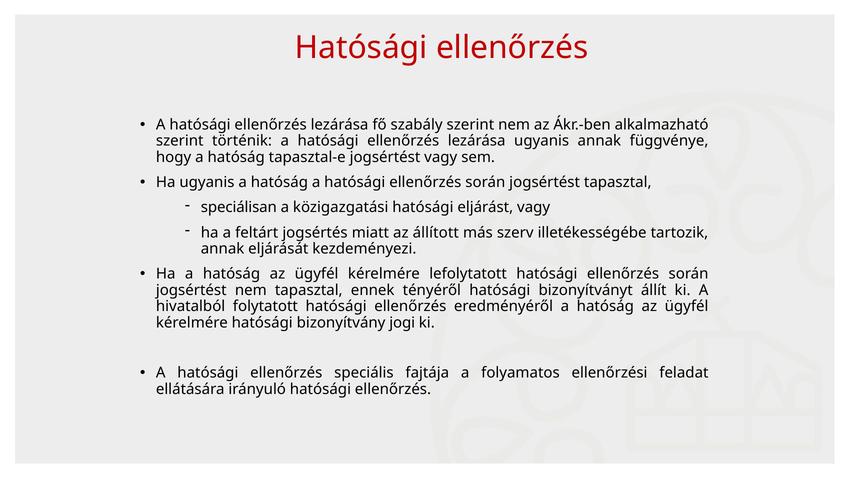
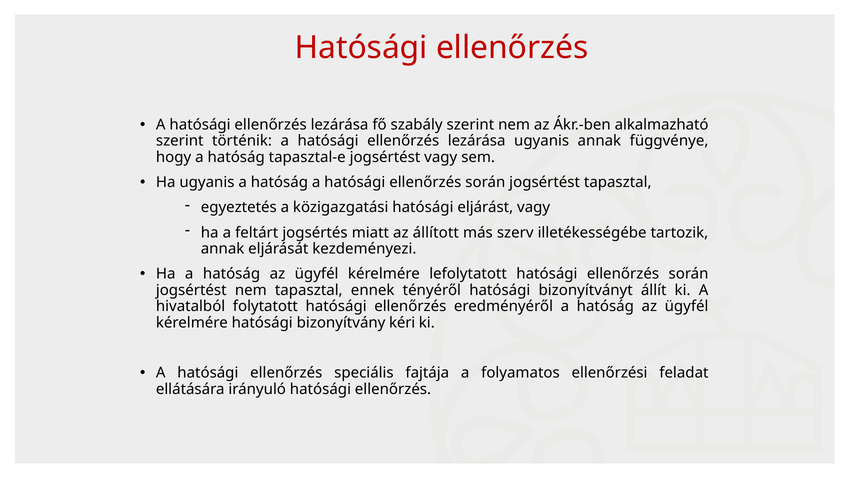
speciálisan: speciálisan -> egyeztetés
jogi: jogi -> kéri
